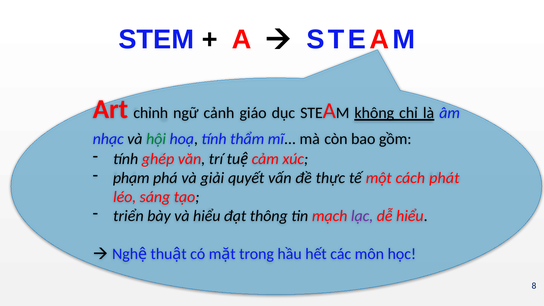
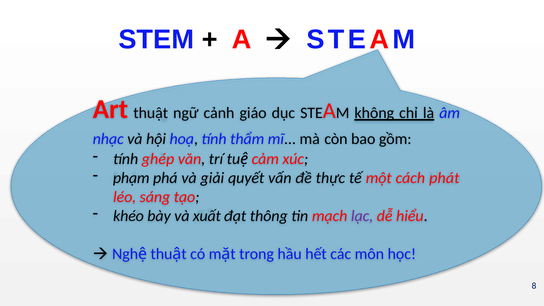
chỉnh: chỉnh -> thuật
hội colour: green -> black
triển: triển -> khéo
và hiểu: hiểu -> xuất
